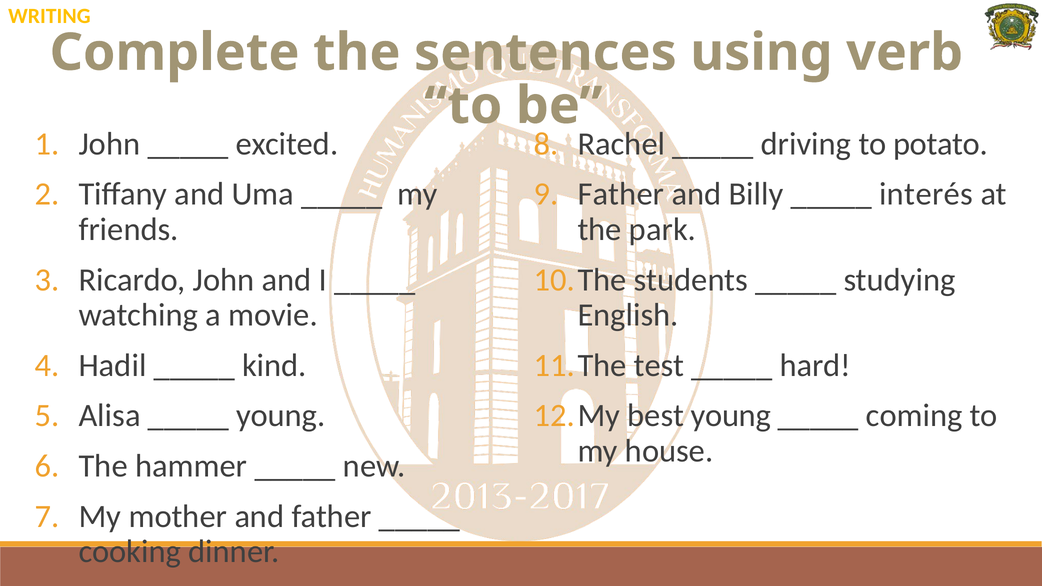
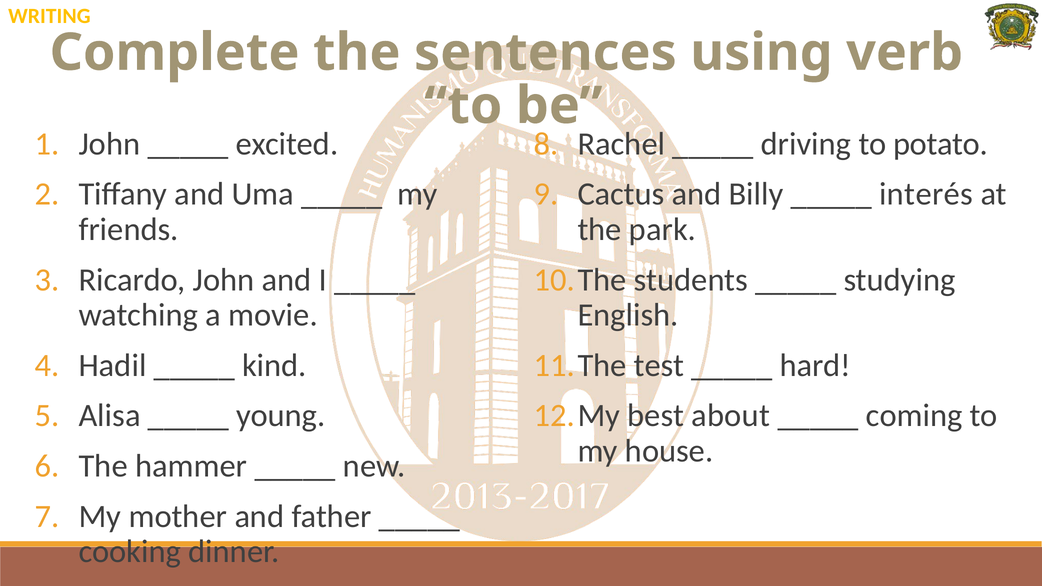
Father at (621, 194): Father -> Cactus
best young: young -> about
